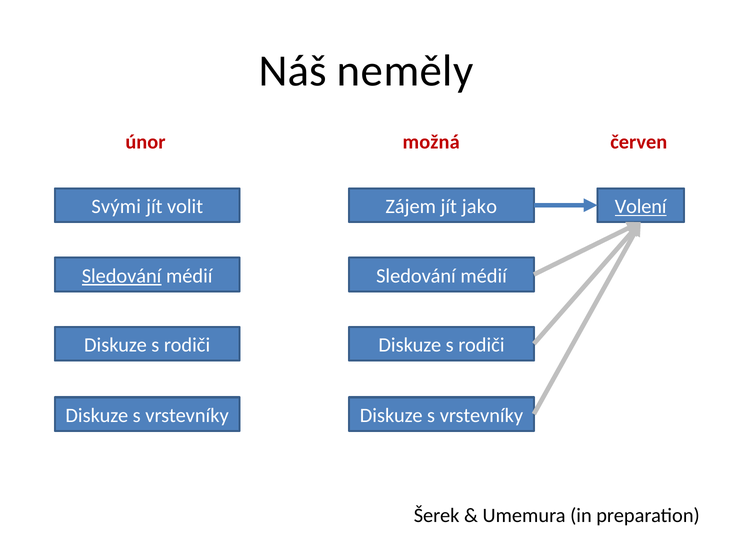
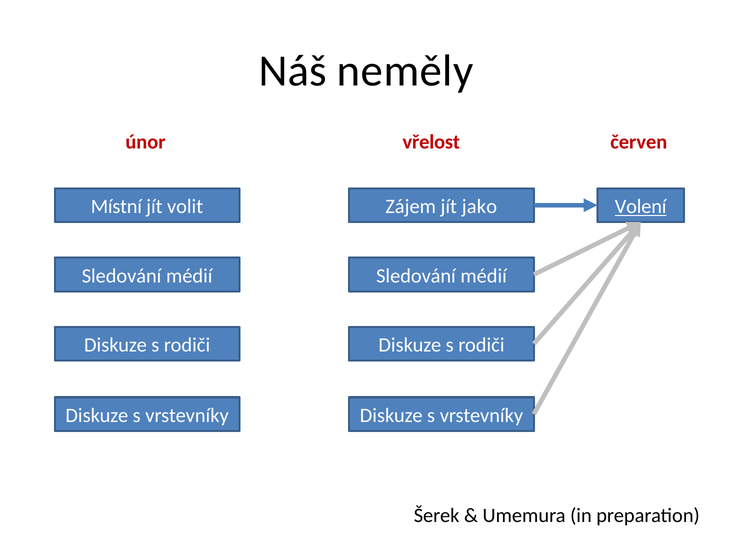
možná: možná -> vřelost
Svými: Svými -> Místní
Sledování at (122, 276) underline: present -> none
